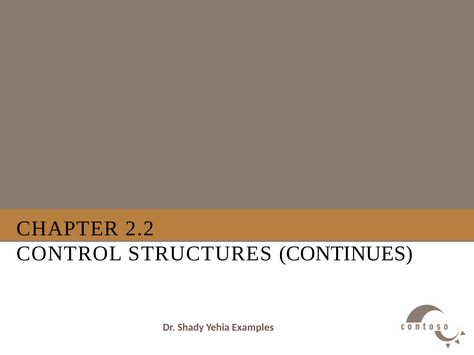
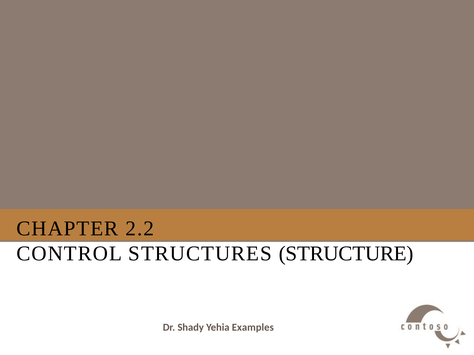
CONTINUES: CONTINUES -> STRUCTURE
